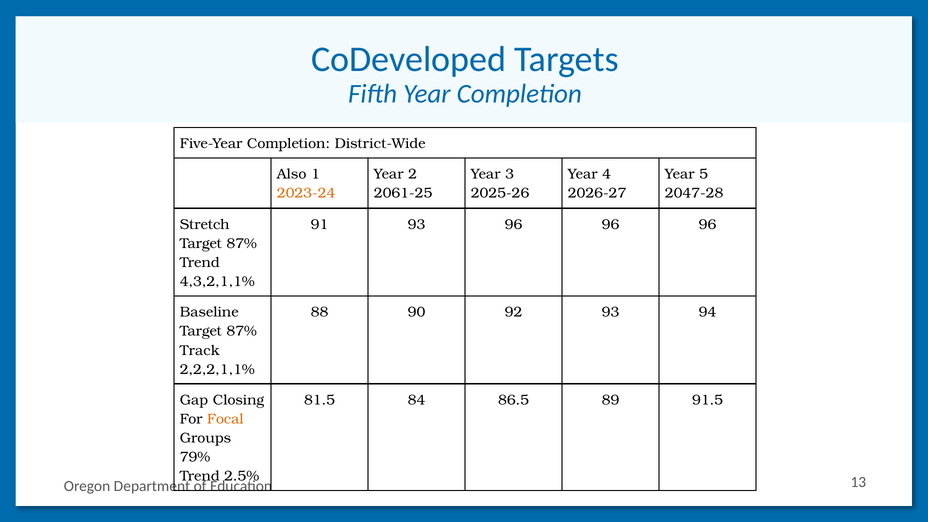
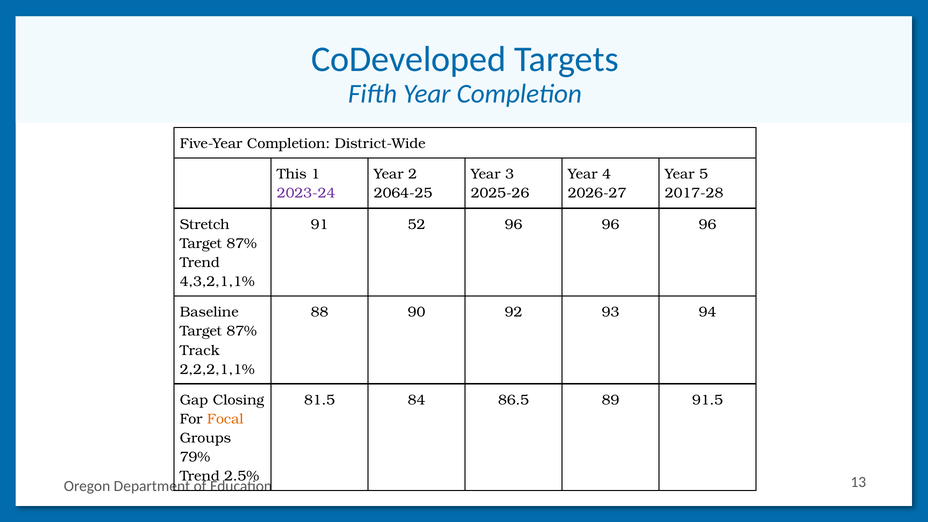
Also: Also -> This
2023-24 colour: orange -> purple
2061-25: 2061-25 -> 2064-25
2047-28: 2047-28 -> 2017-28
91 93: 93 -> 52
